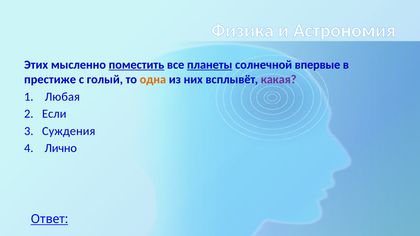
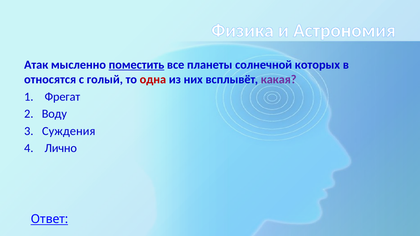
Этих: Этих -> Атак
планеты underline: present -> none
впервые: впервые -> которых
престиже: престиже -> относятся
одна colour: orange -> red
Любая: Любая -> Фрегат
Если: Если -> Воду
